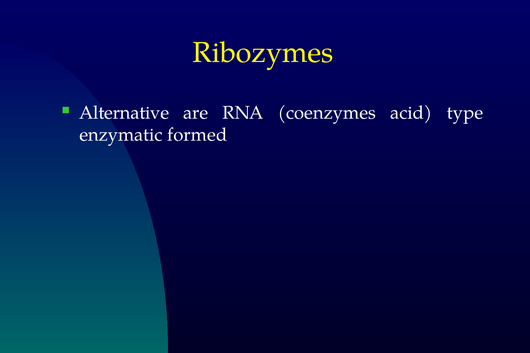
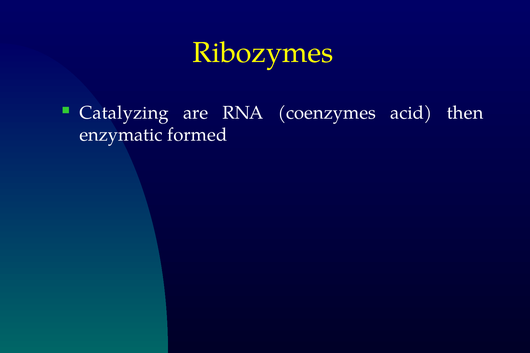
Alternative: Alternative -> Catalyzing
type: type -> then
